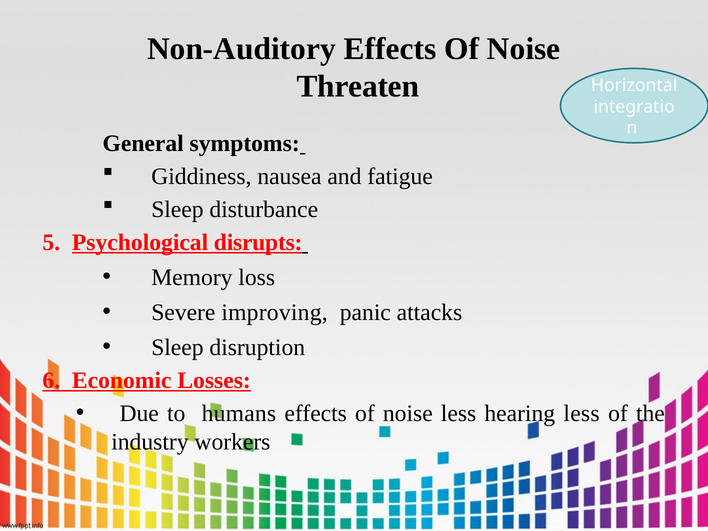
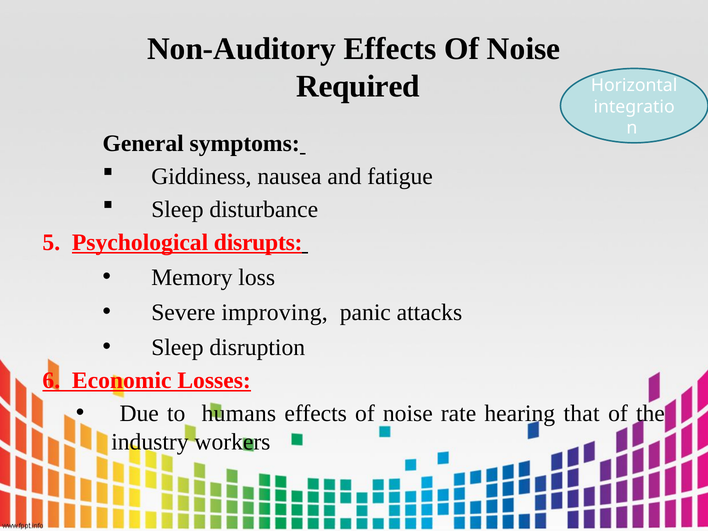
Threaten: Threaten -> Required
noise less: less -> rate
hearing less: less -> that
